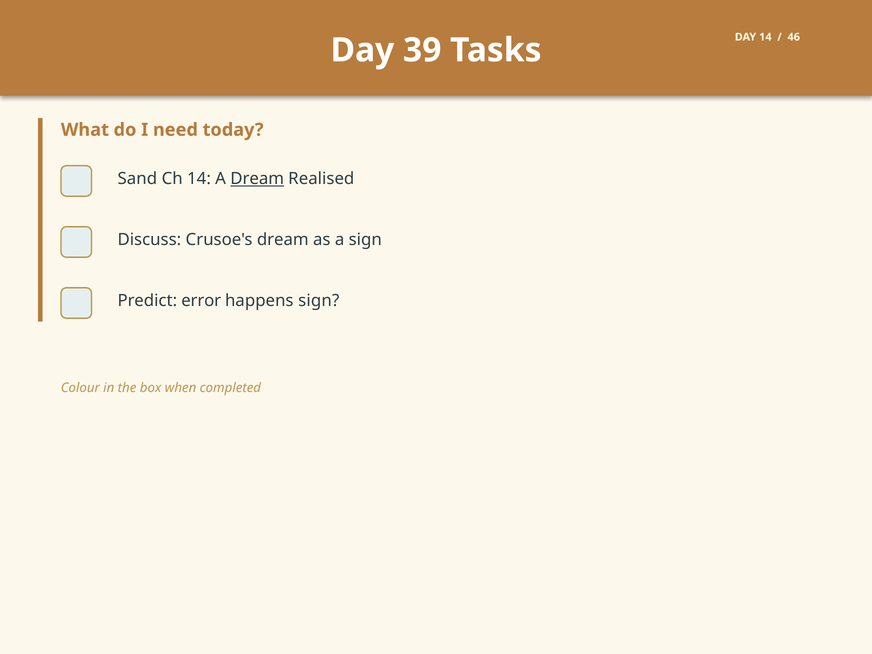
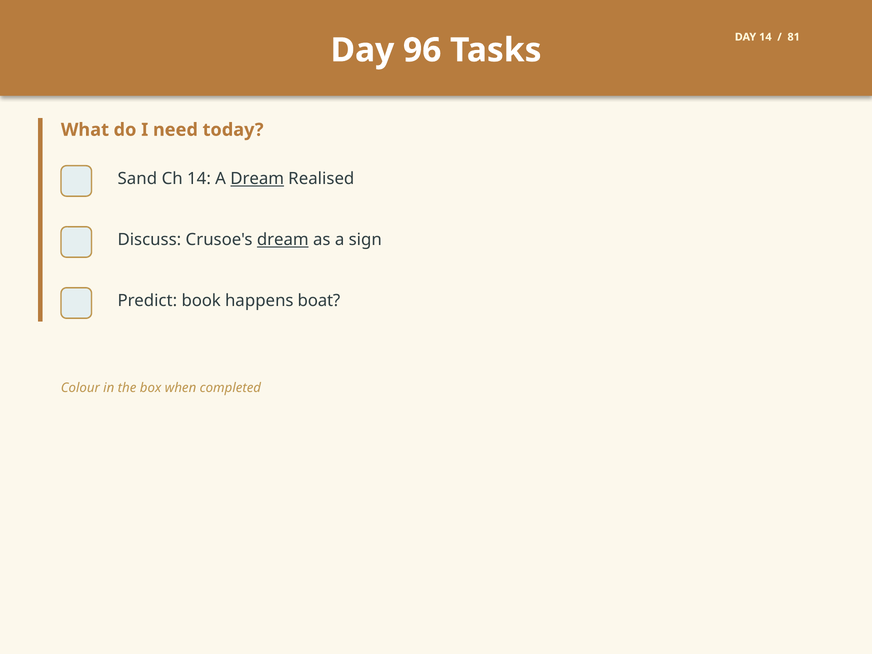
46: 46 -> 81
39: 39 -> 96
dream at (283, 240) underline: none -> present
error: error -> book
happens sign: sign -> boat
